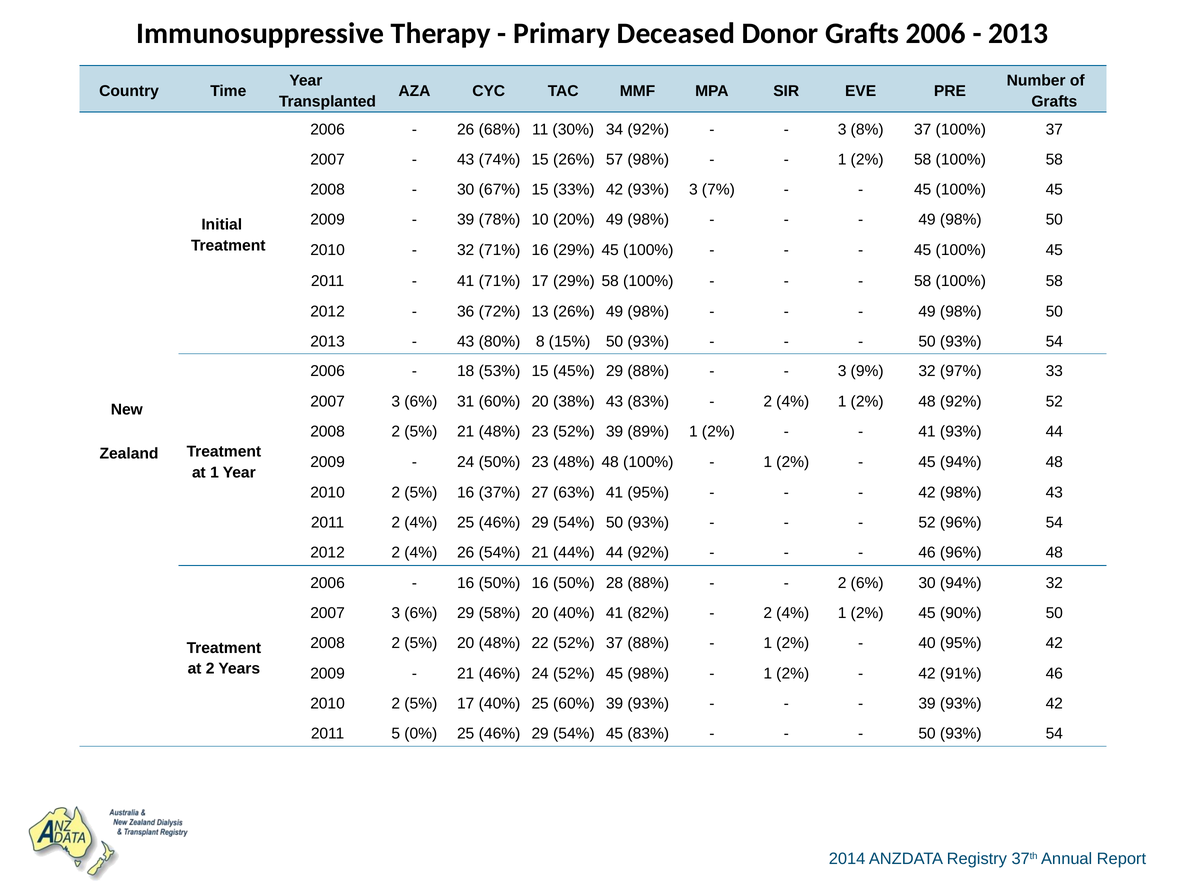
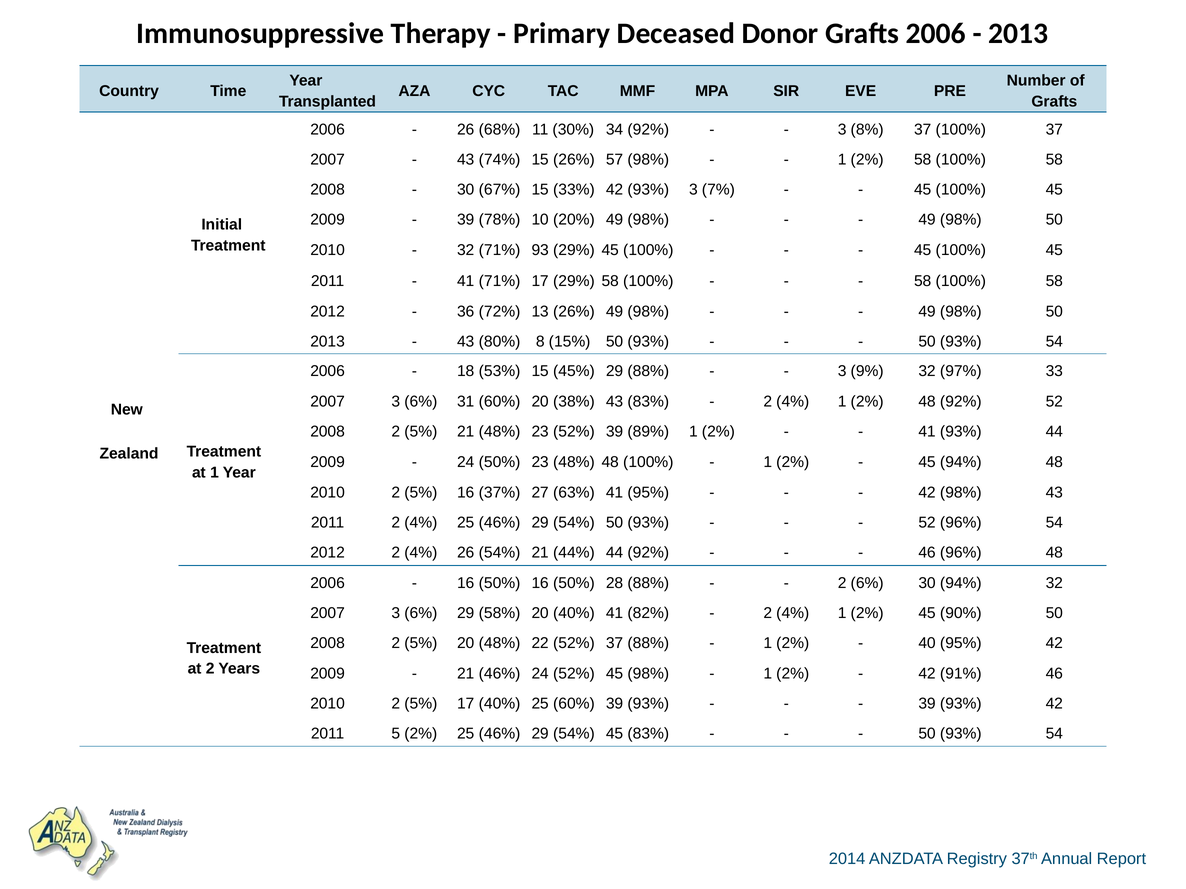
71% 16: 16 -> 93
5 0%: 0% -> 2%
